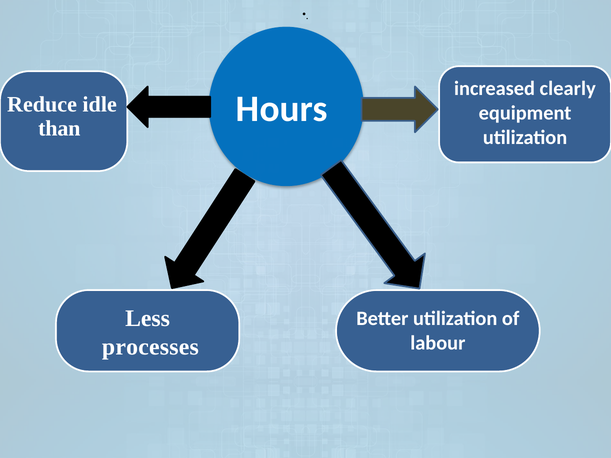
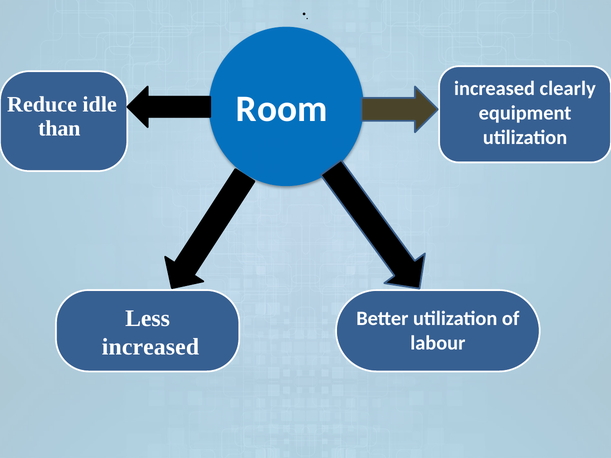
Hours: Hours -> Room
processes at (150, 347): processes -> increased
